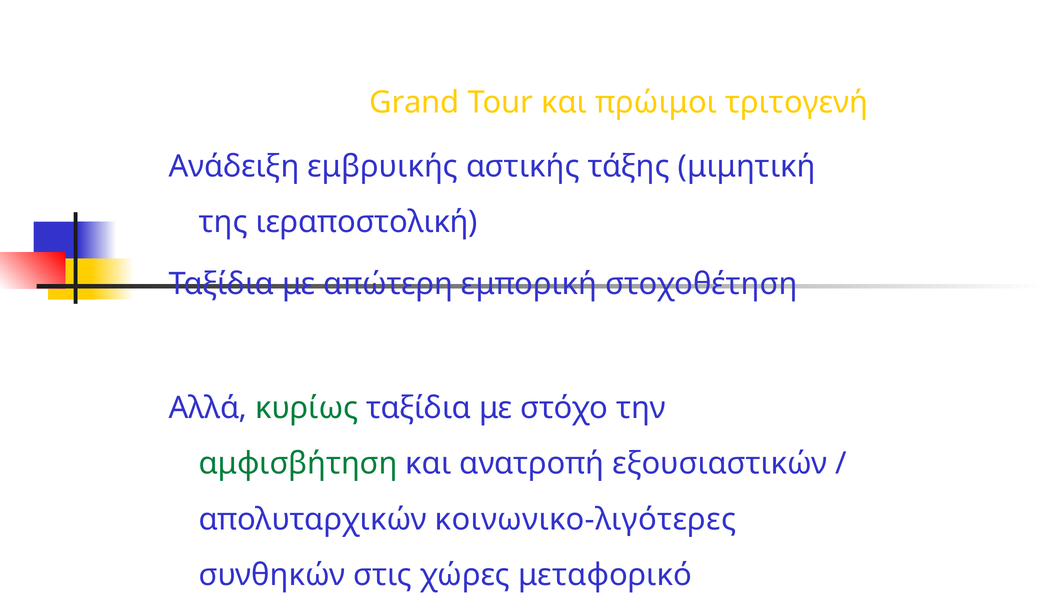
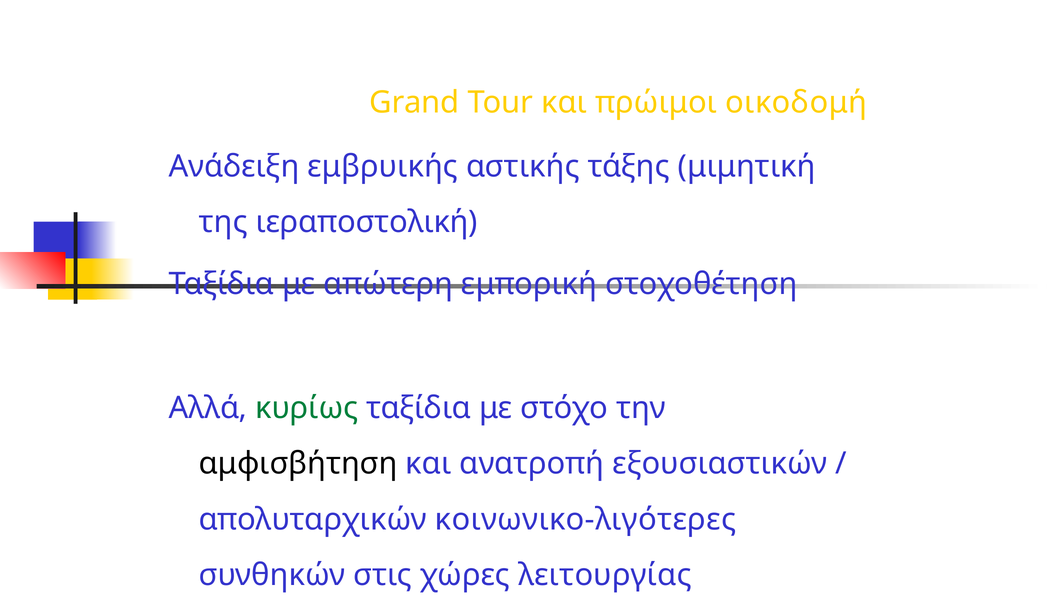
τριτογενή: τριτογενή -> οικοδομή
αμφισβήτηση colour: green -> black
μεταφορικό: μεταφορικό -> λειτουργίας
